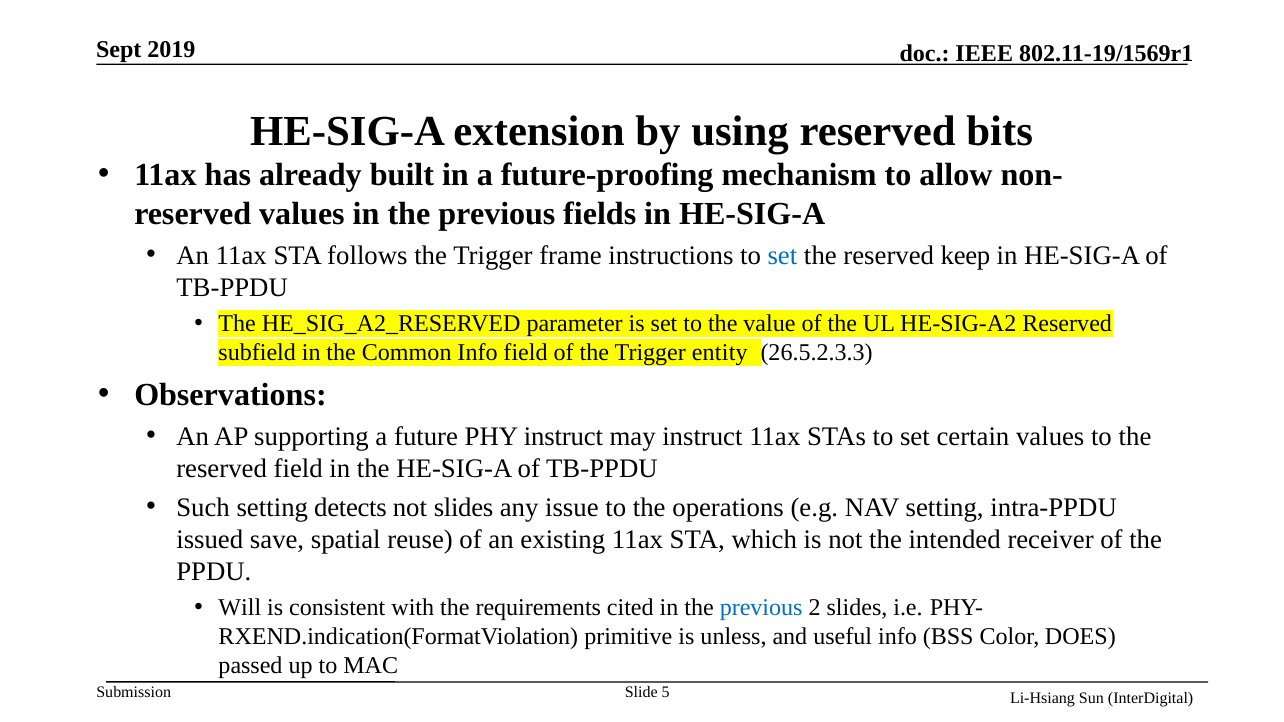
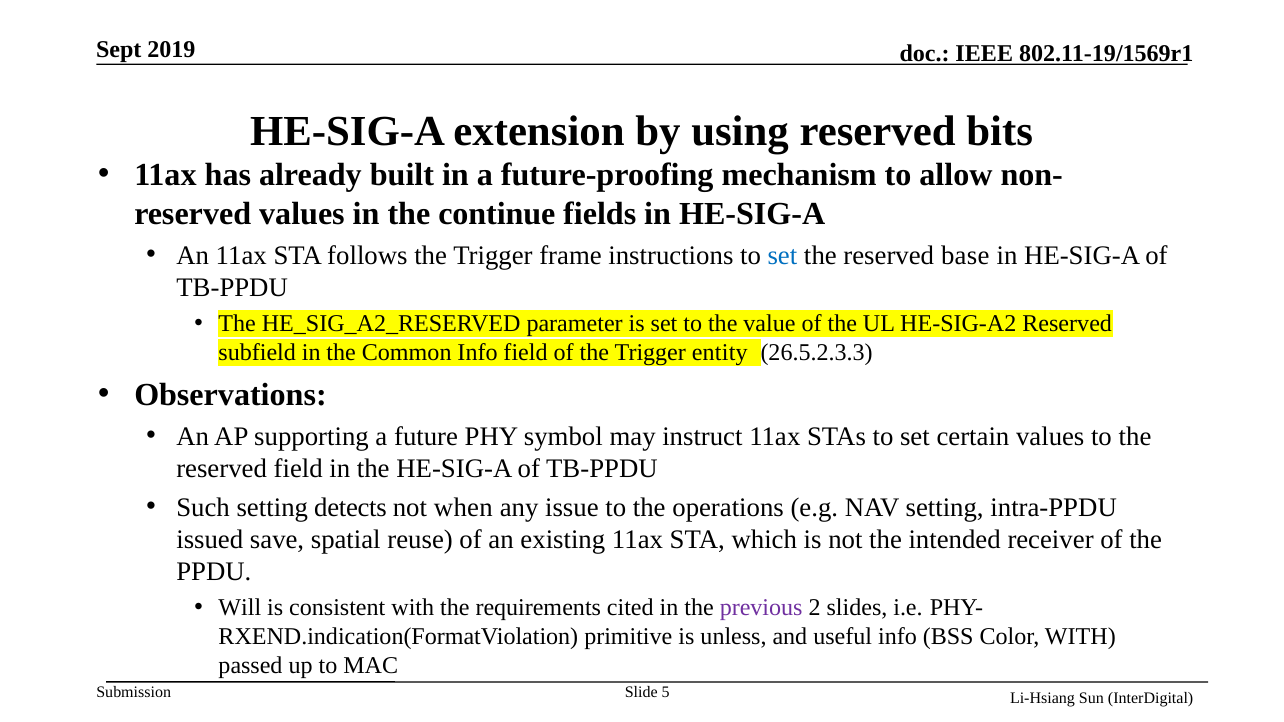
values in the previous: previous -> continue
keep: keep -> base
PHY instruct: instruct -> symbol
not slides: slides -> when
previous at (761, 608) colour: blue -> purple
Color DOES: DOES -> WITH
